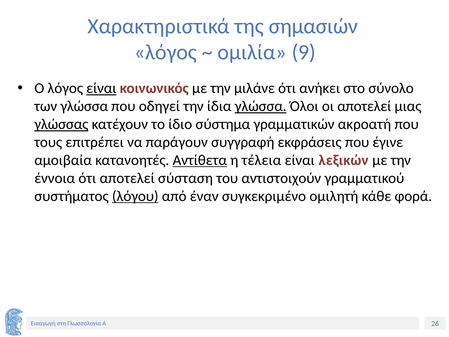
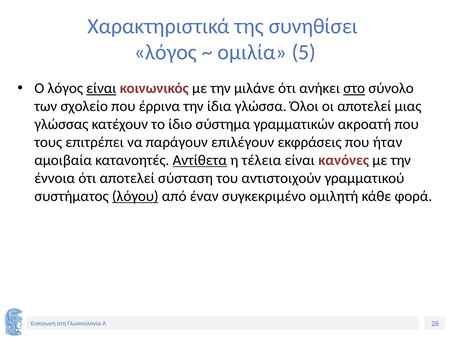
σημασιών: σημασιών -> συνηθίσει
9: 9 -> 5
στο underline: none -> present
των γλώσσα: γλώσσα -> σχολείο
οδηγεί: οδηγεί -> έρρινα
γλώσσα at (261, 106) underline: present -> none
γλώσσας underline: present -> none
συγγραφή: συγγραφή -> επιλέγουν
έγινε: έγινε -> ήταν
λεξικών: λεξικών -> κανόνες
